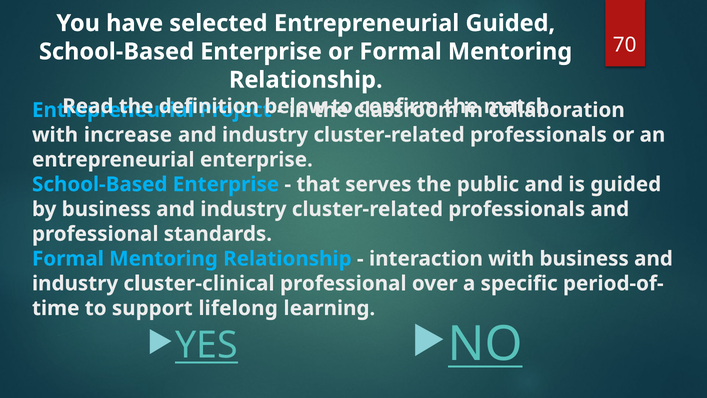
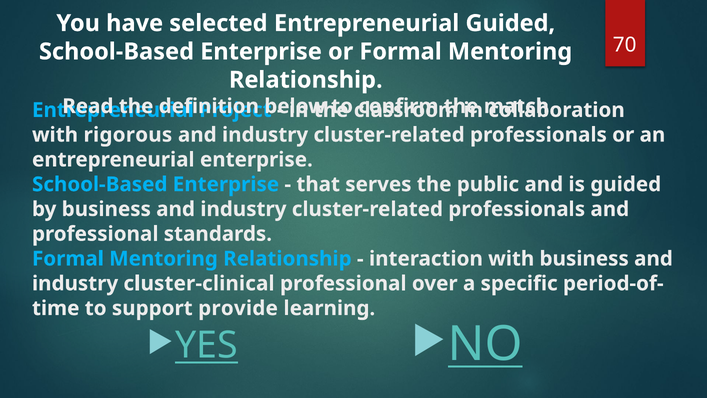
increase: increase -> rigorous
lifelong: lifelong -> provide
